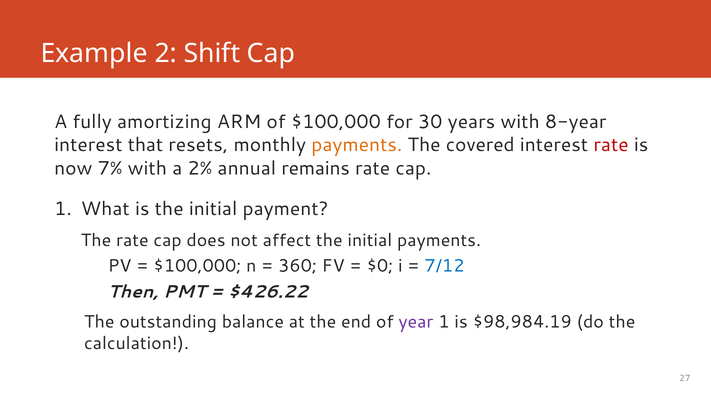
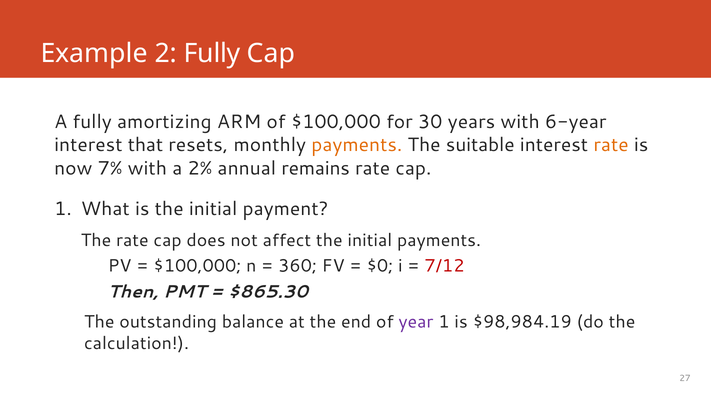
2 Shift: Shift -> Fully
8-year: 8-year -> 6-year
covered: covered -> suitable
rate at (611, 145) colour: red -> orange
7/12 colour: blue -> red
$426.22: $426.22 -> $865.30
